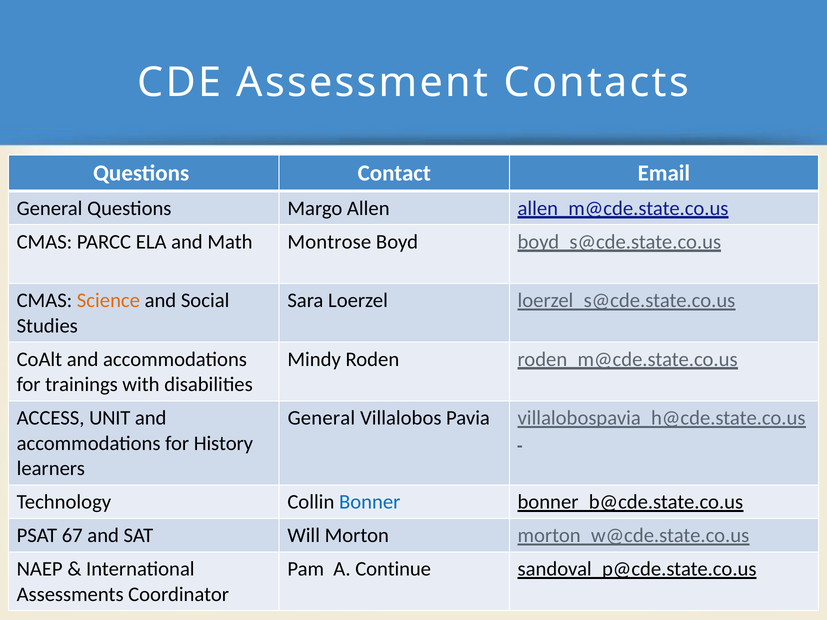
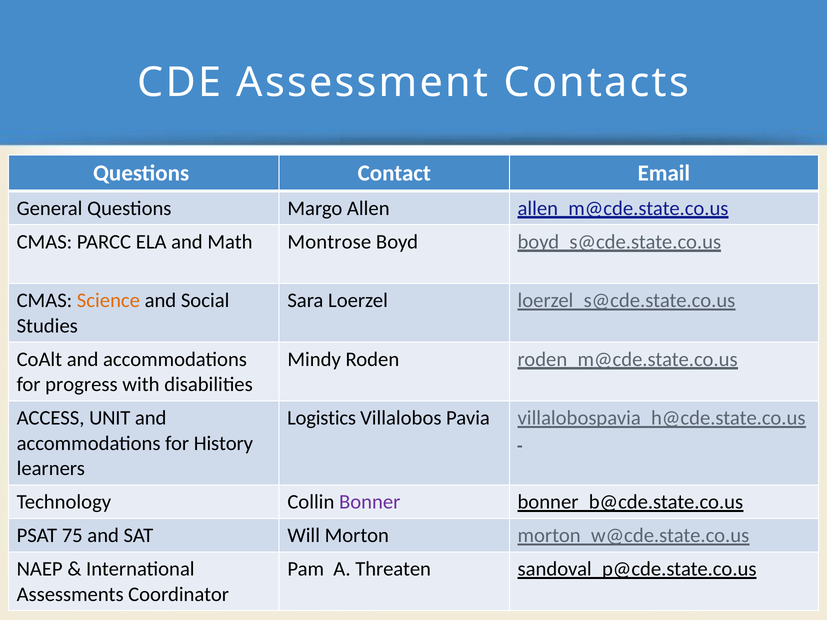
trainings: trainings -> progress
General at (321, 418): General -> Logistics
Bonner colour: blue -> purple
67: 67 -> 75
Continue: Continue -> Threaten
